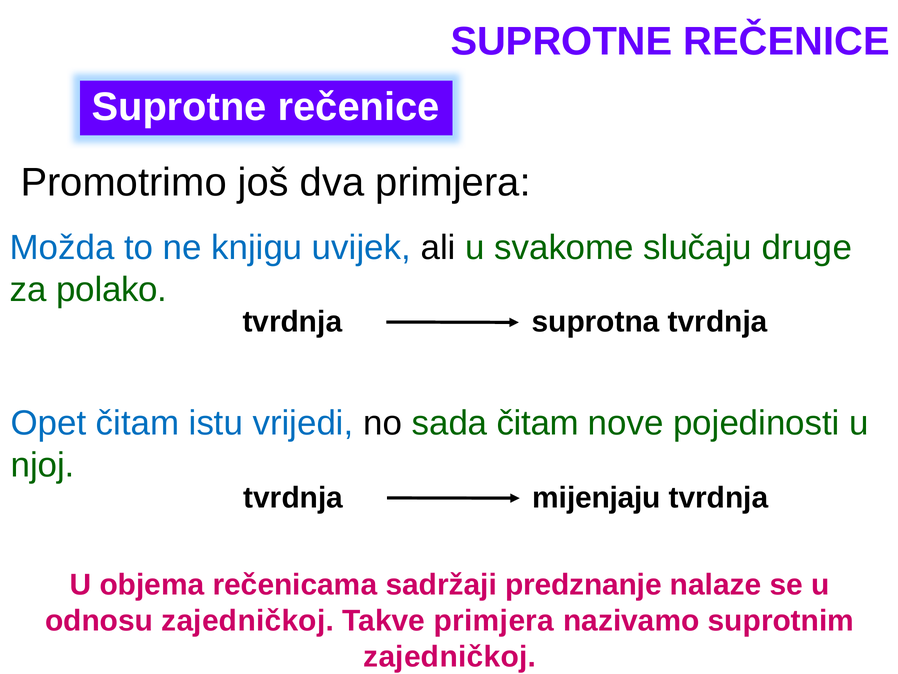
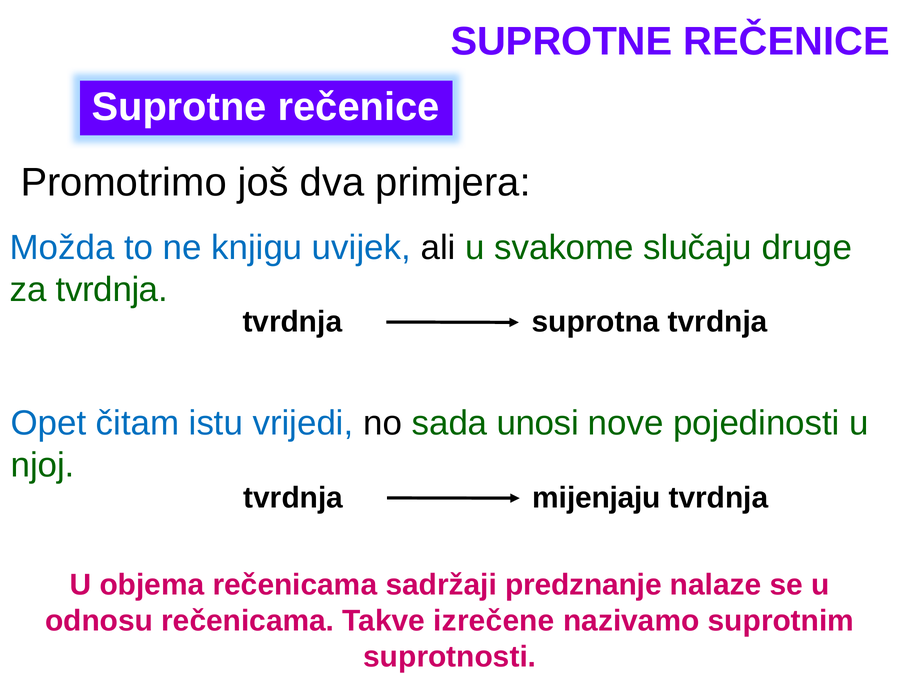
za polako: polako -> tvrdnja
sada čitam: čitam -> unosi
odnosu zajedničkoj: zajedničkoj -> rečenicama
Takve primjera: primjera -> izrečene
zajedničkoj at (450, 656): zajedničkoj -> suprotnosti
